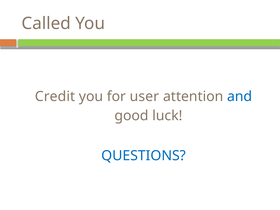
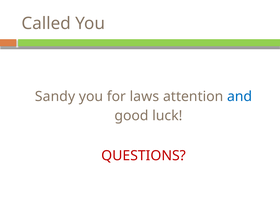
Credit: Credit -> Sandy
user: user -> laws
QUESTIONS colour: blue -> red
